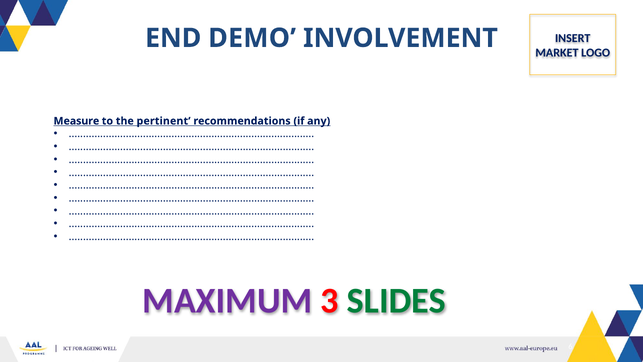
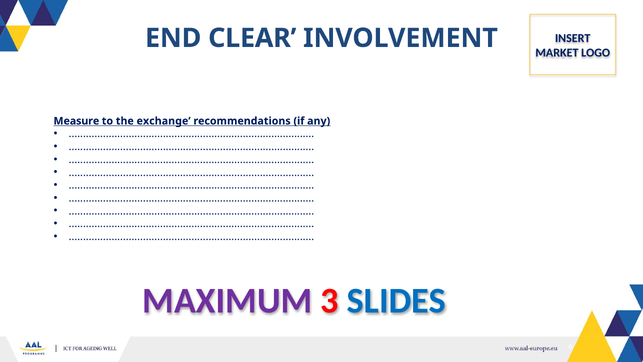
DEMO: DEMO -> CLEAR
pertinent: pertinent -> exchange
SLIDES colour: green -> blue
